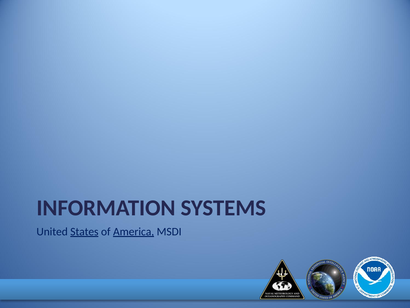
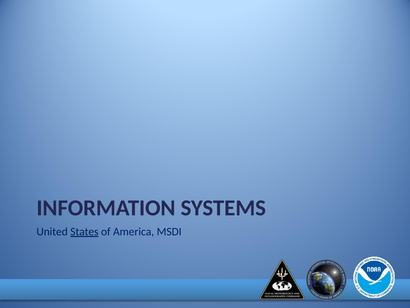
America underline: present -> none
